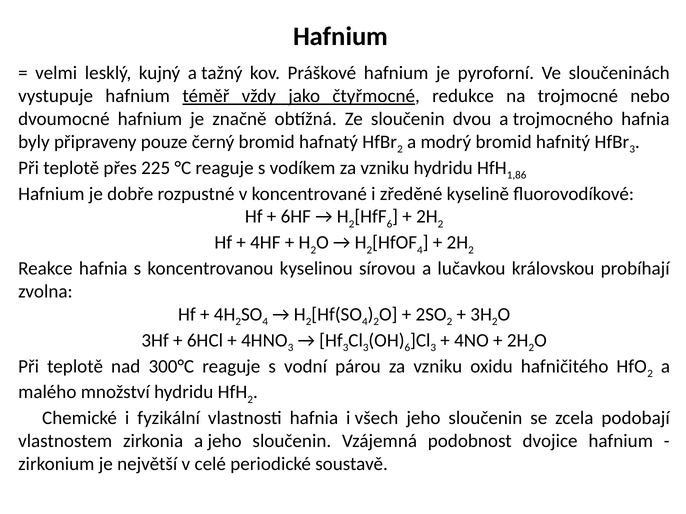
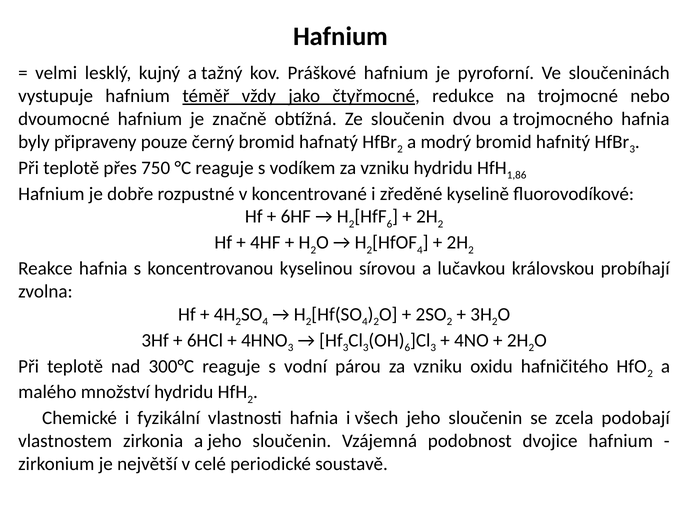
225: 225 -> 750
